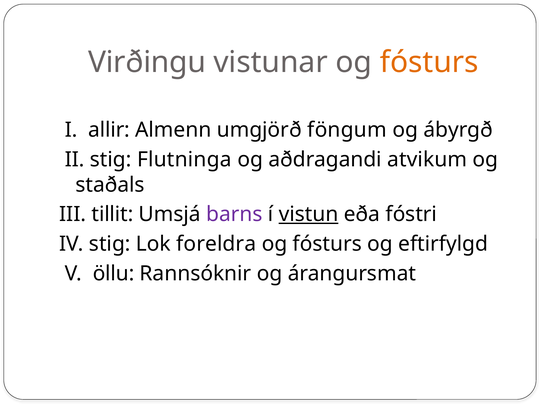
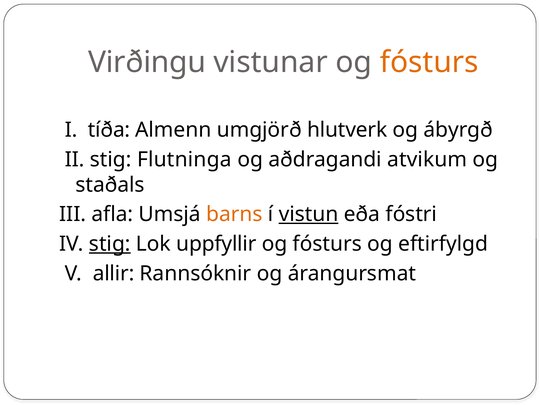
allir: allir -> tíða
föngum: föngum -> hlutverk
tillit: tillit -> afla
barns colour: purple -> orange
stig at (110, 244) underline: none -> present
foreldra: foreldra -> uppfyllir
öllu: öllu -> allir
